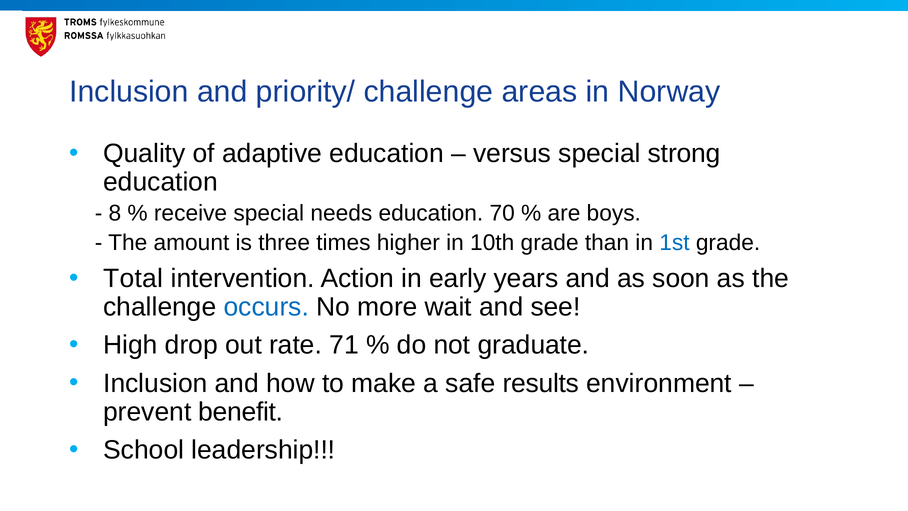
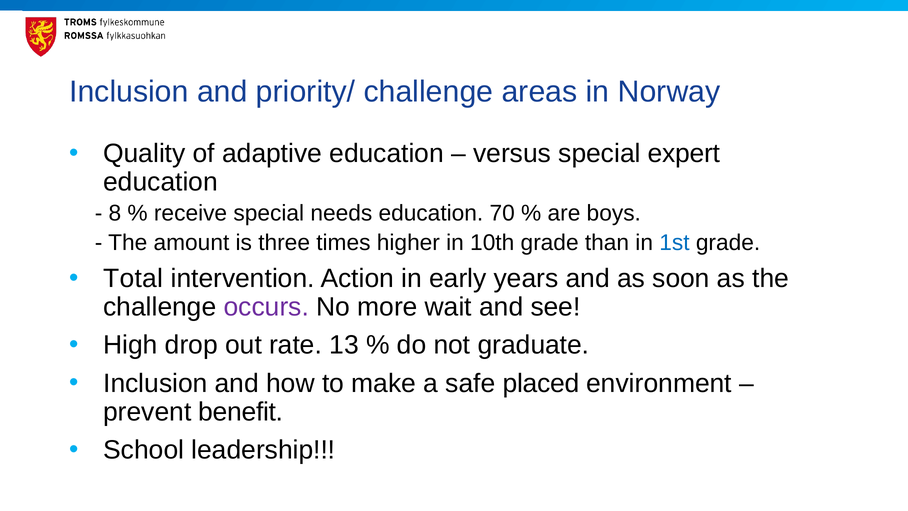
strong: strong -> expert
occurs colour: blue -> purple
71: 71 -> 13
results: results -> placed
